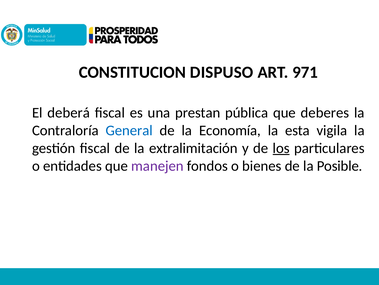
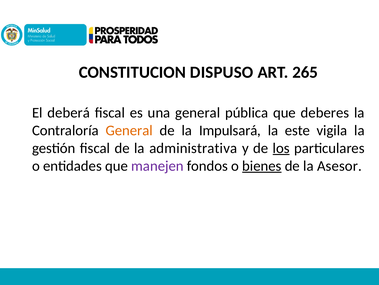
971: 971 -> 265
una prestan: prestan -> general
General at (129, 130) colour: blue -> orange
Economía: Economía -> Impulsará
esta: esta -> este
extralimitación: extralimitación -> administrativa
bienes underline: none -> present
Posible: Posible -> Asesor
